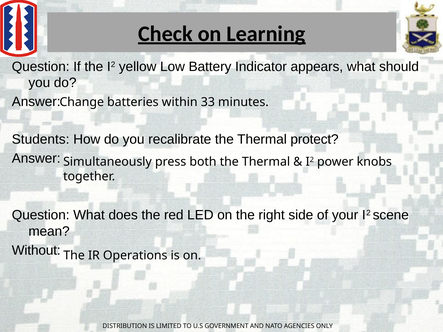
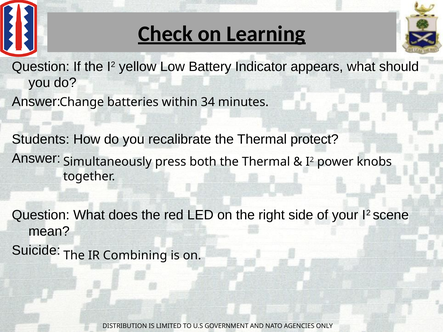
33: 33 -> 34
Without: Without -> Suicide
Operations: Operations -> Combining
